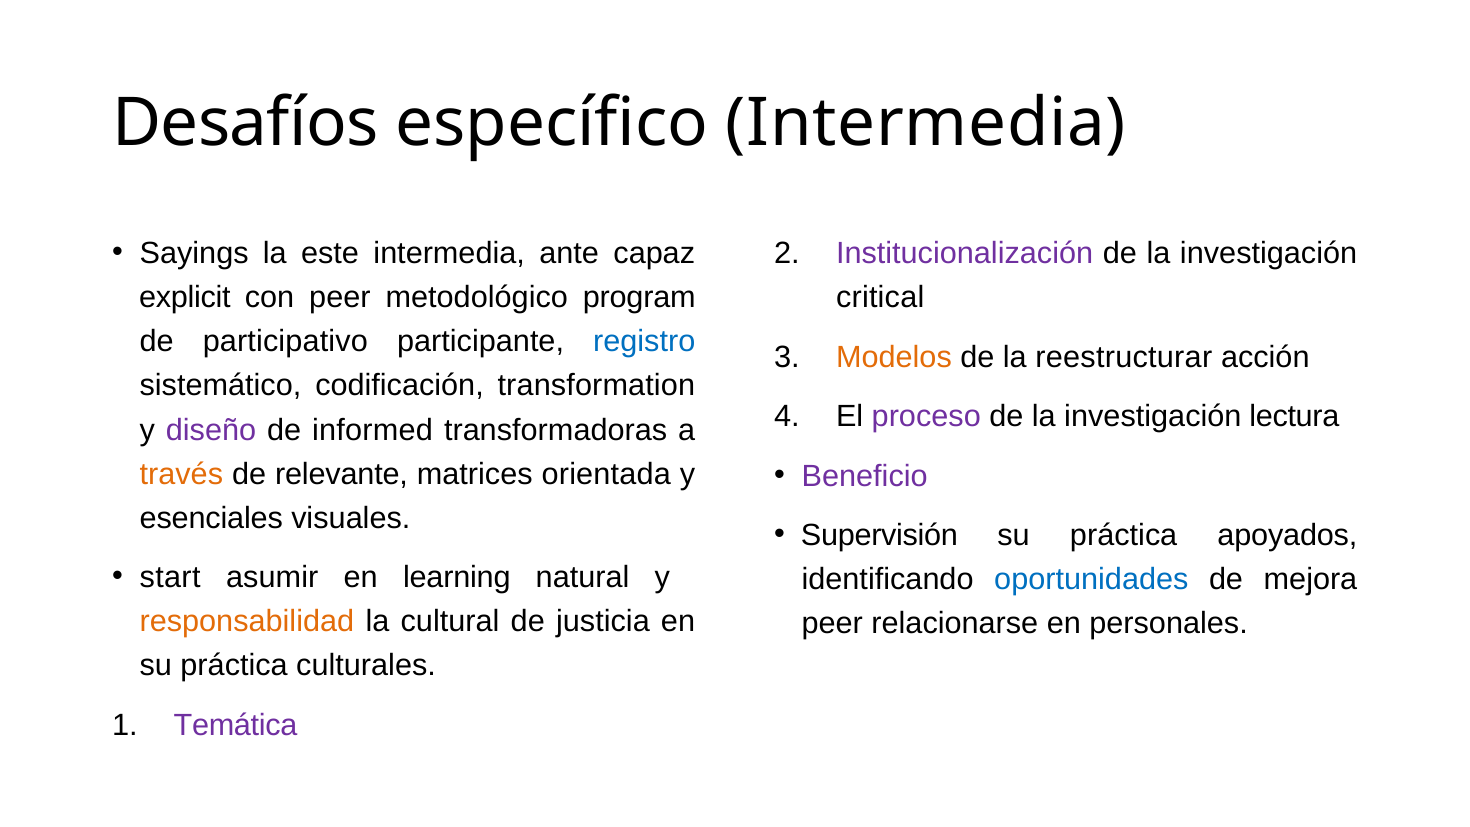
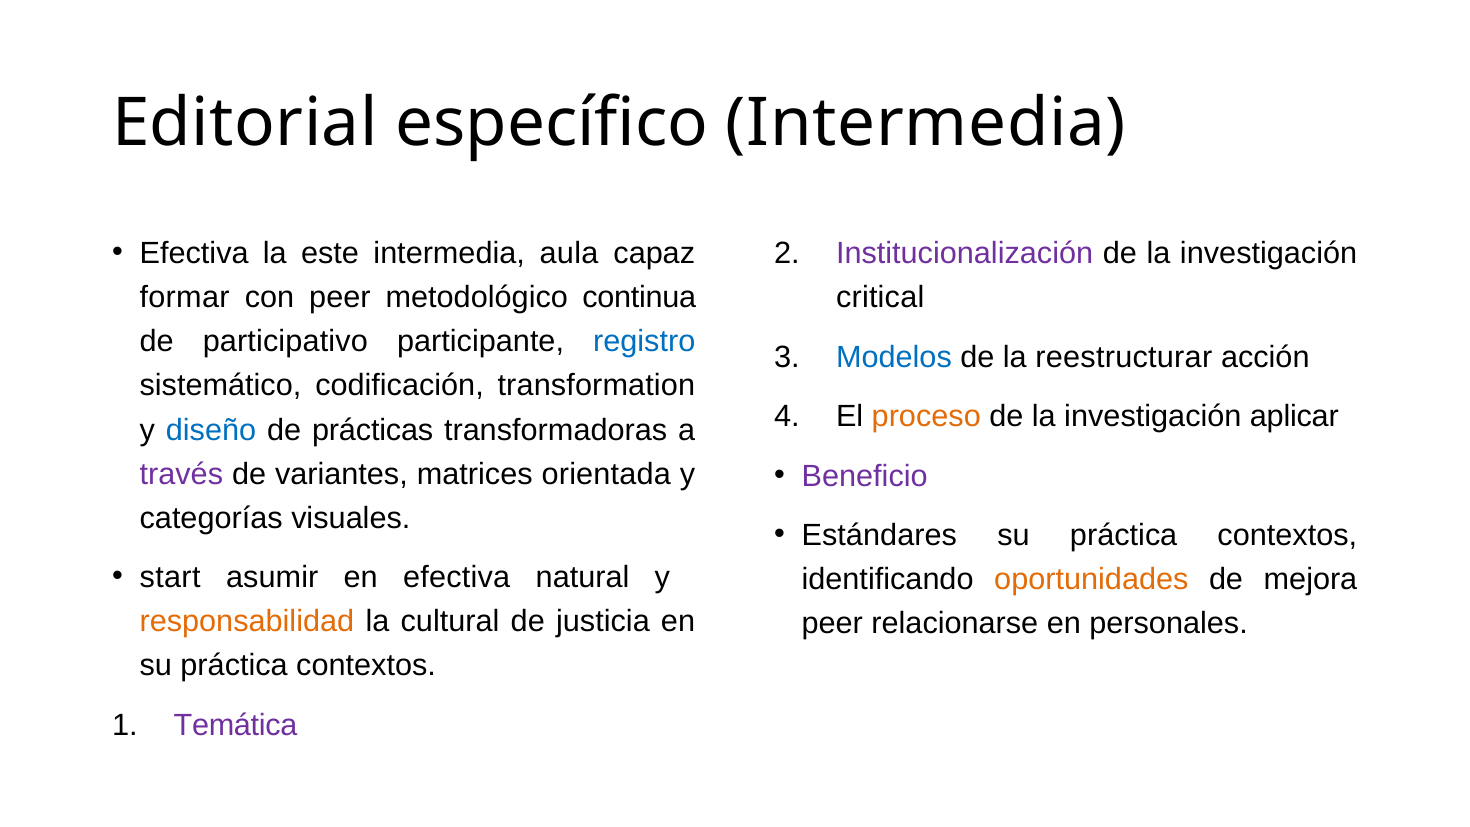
Desafíos: Desafíos -> Editorial
Sayings at (194, 253): Sayings -> Efectiva
ante: ante -> aula
explicit: explicit -> formar
program: program -> continua
Modelos colour: orange -> blue
proceso colour: purple -> orange
lectura: lectura -> aplicar
diseño colour: purple -> blue
informed: informed -> prácticas
través colour: orange -> purple
relevante: relevante -> variantes
esenciales: esenciales -> categorías
Supervisión: Supervisión -> Estándares
apoyados at (1287, 535): apoyados -> contextos
en learning: learning -> efectiva
oportunidades colour: blue -> orange
culturales at (366, 666): culturales -> contextos
